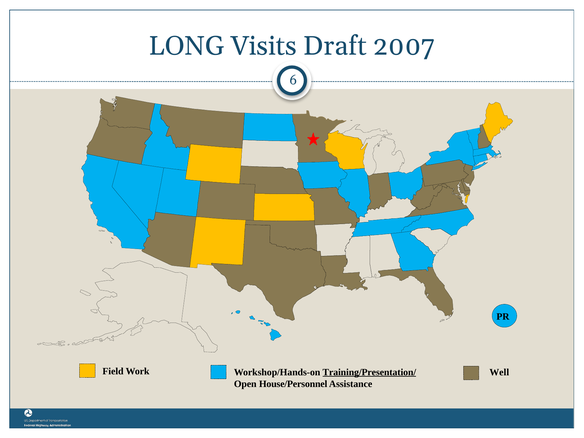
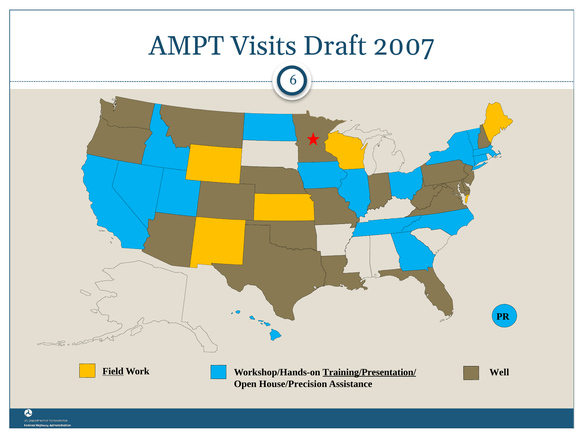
LONG: LONG -> AMPT
Field underline: none -> present
House/Personnel: House/Personnel -> House/Precision
